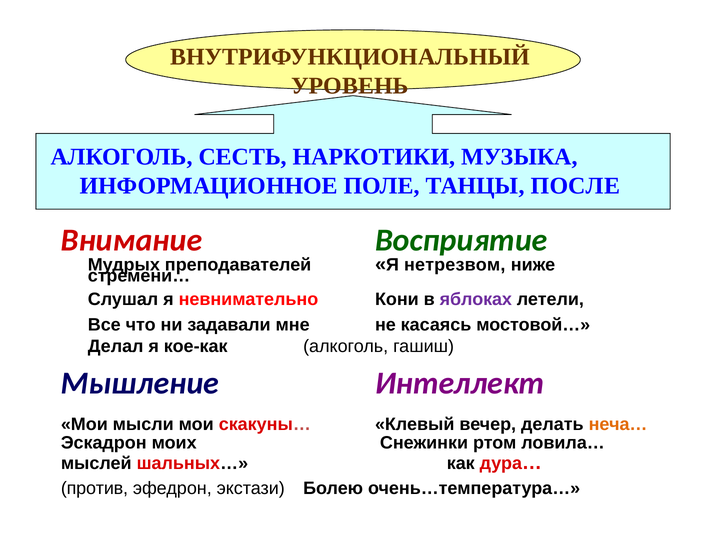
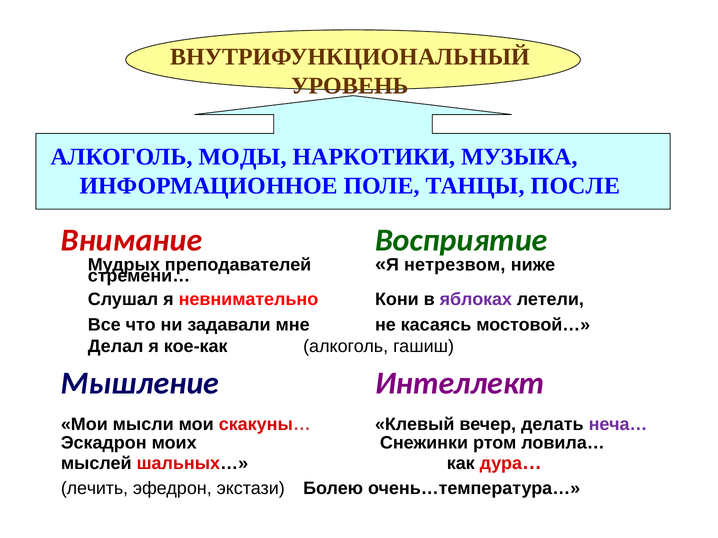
СЕСТЬ: СЕСТЬ -> МОДЫ
неча… colour: orange -> purple
против: против -> лечить
